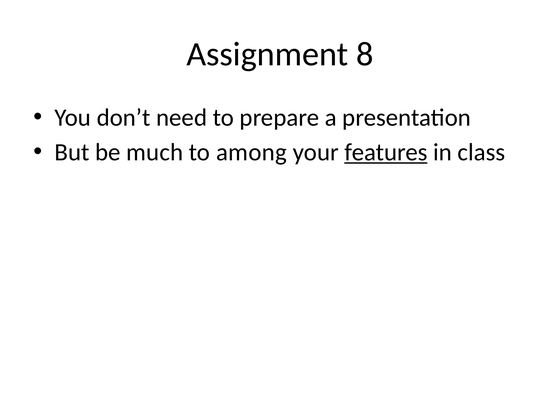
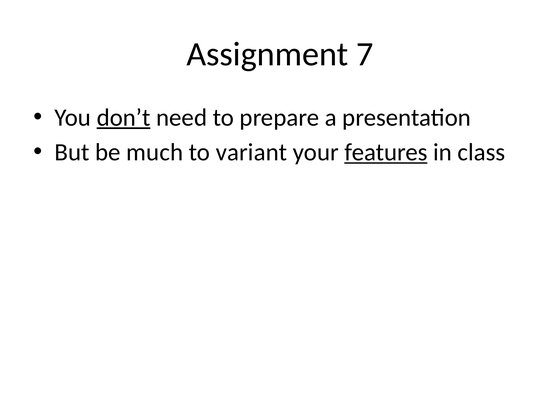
8: 8 -> 7
don’t underline: none -> present
among: among -> variant
